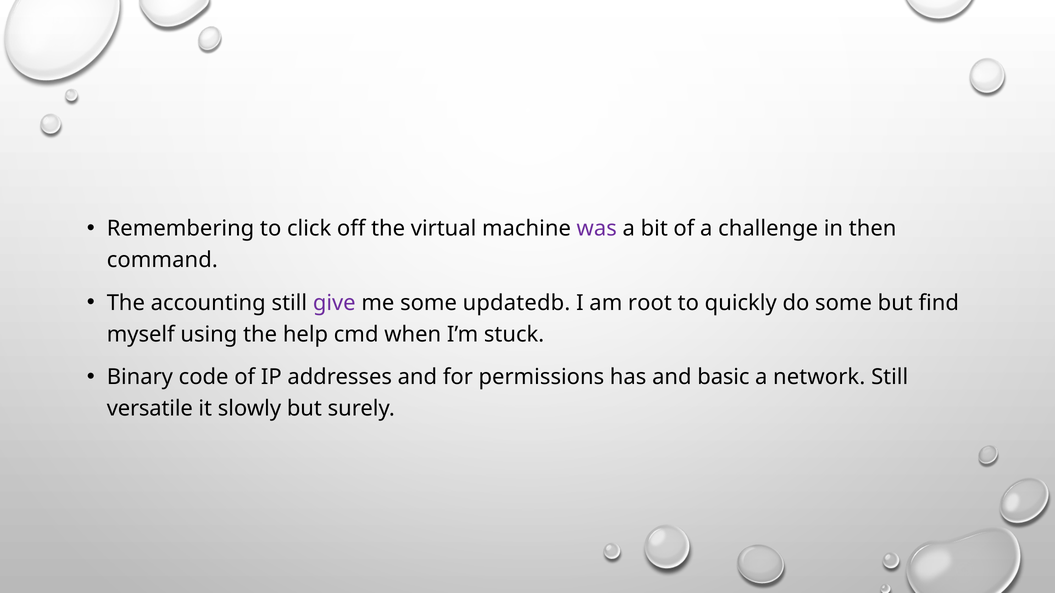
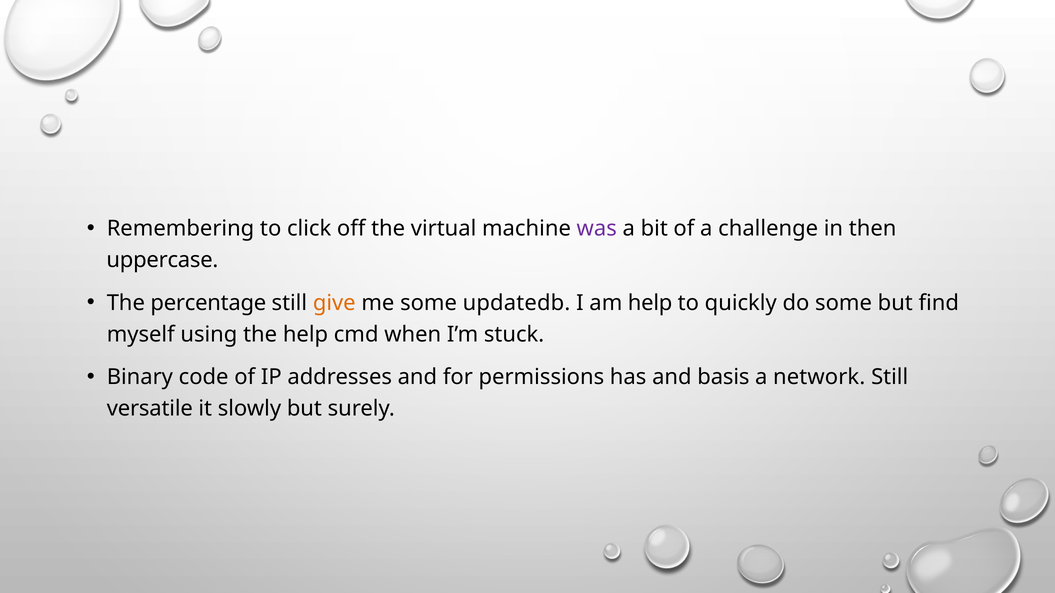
command: command -> uppercase
accounting: accounting -> percentage
give colour: purple -> orange
am root: root -> help
basic: basic -> basis
